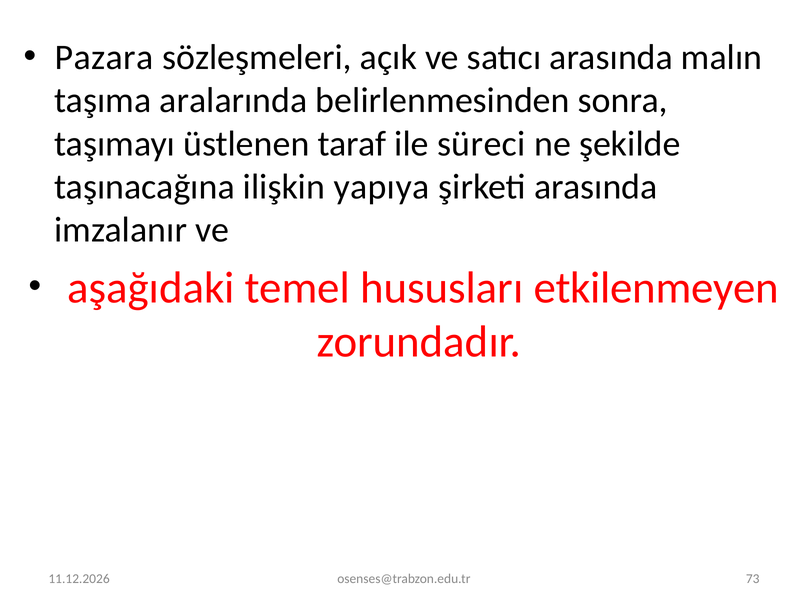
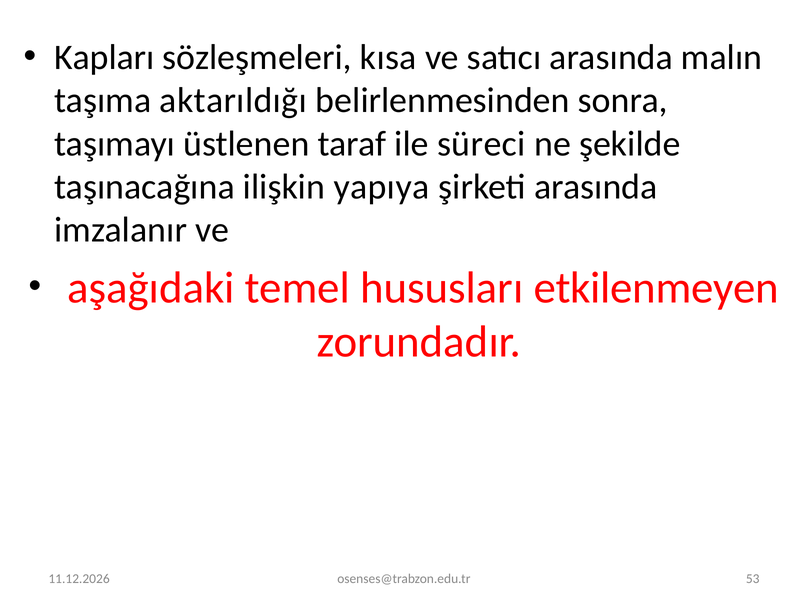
Pazara: Pazara -> Kapları
açık: açık -> kısa
aralarında: aralarında -> aktarıldığı
73: 73 -> 53
